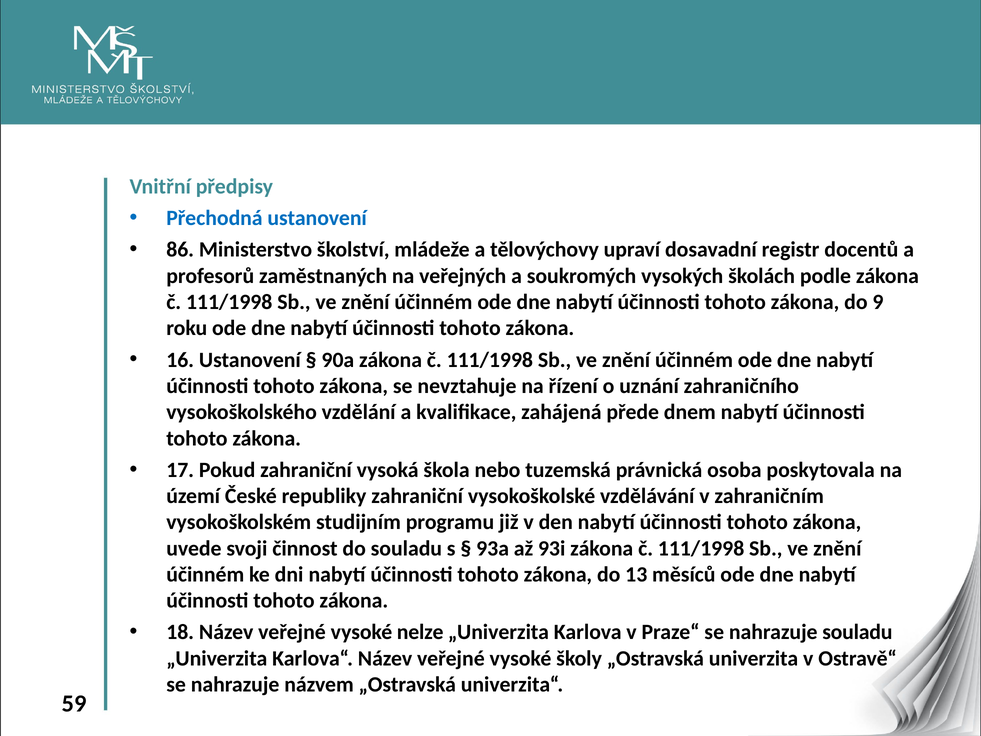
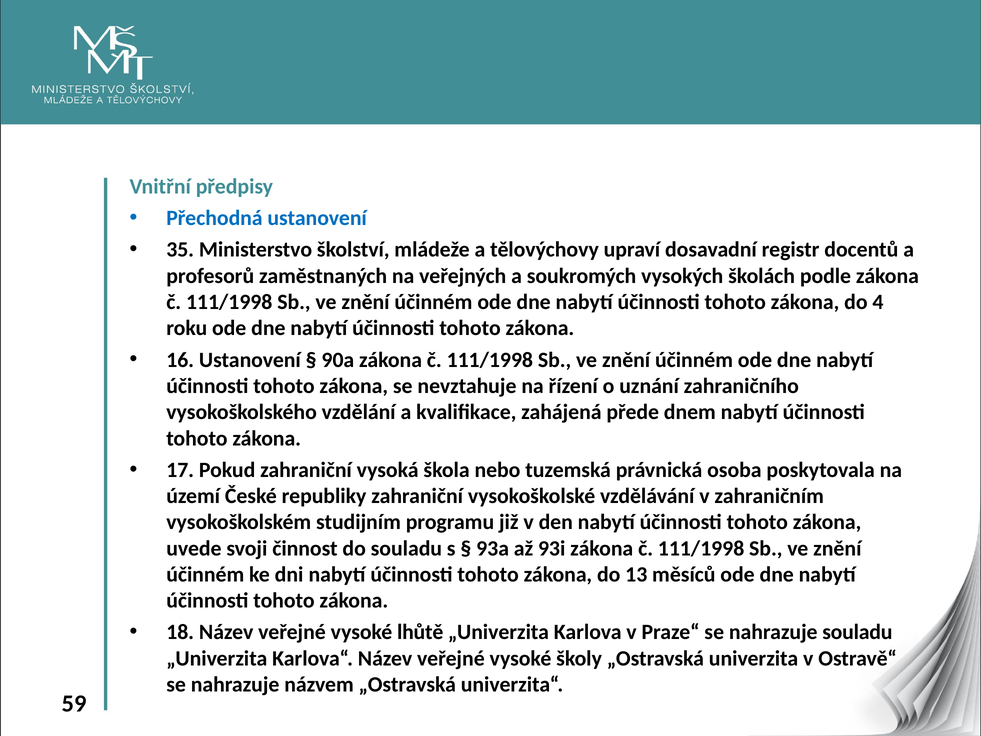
86: 86 -> 35
9: 9 -> 4
nelze: nelze -> lhůtě
